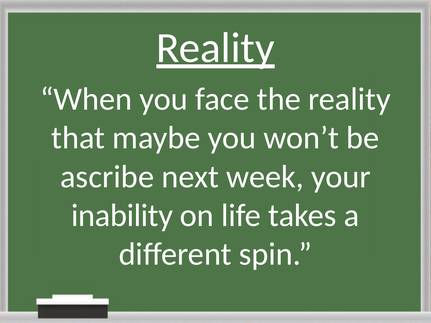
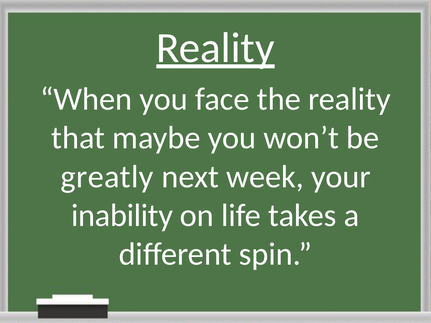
ascribe: ascribe -> greatly
